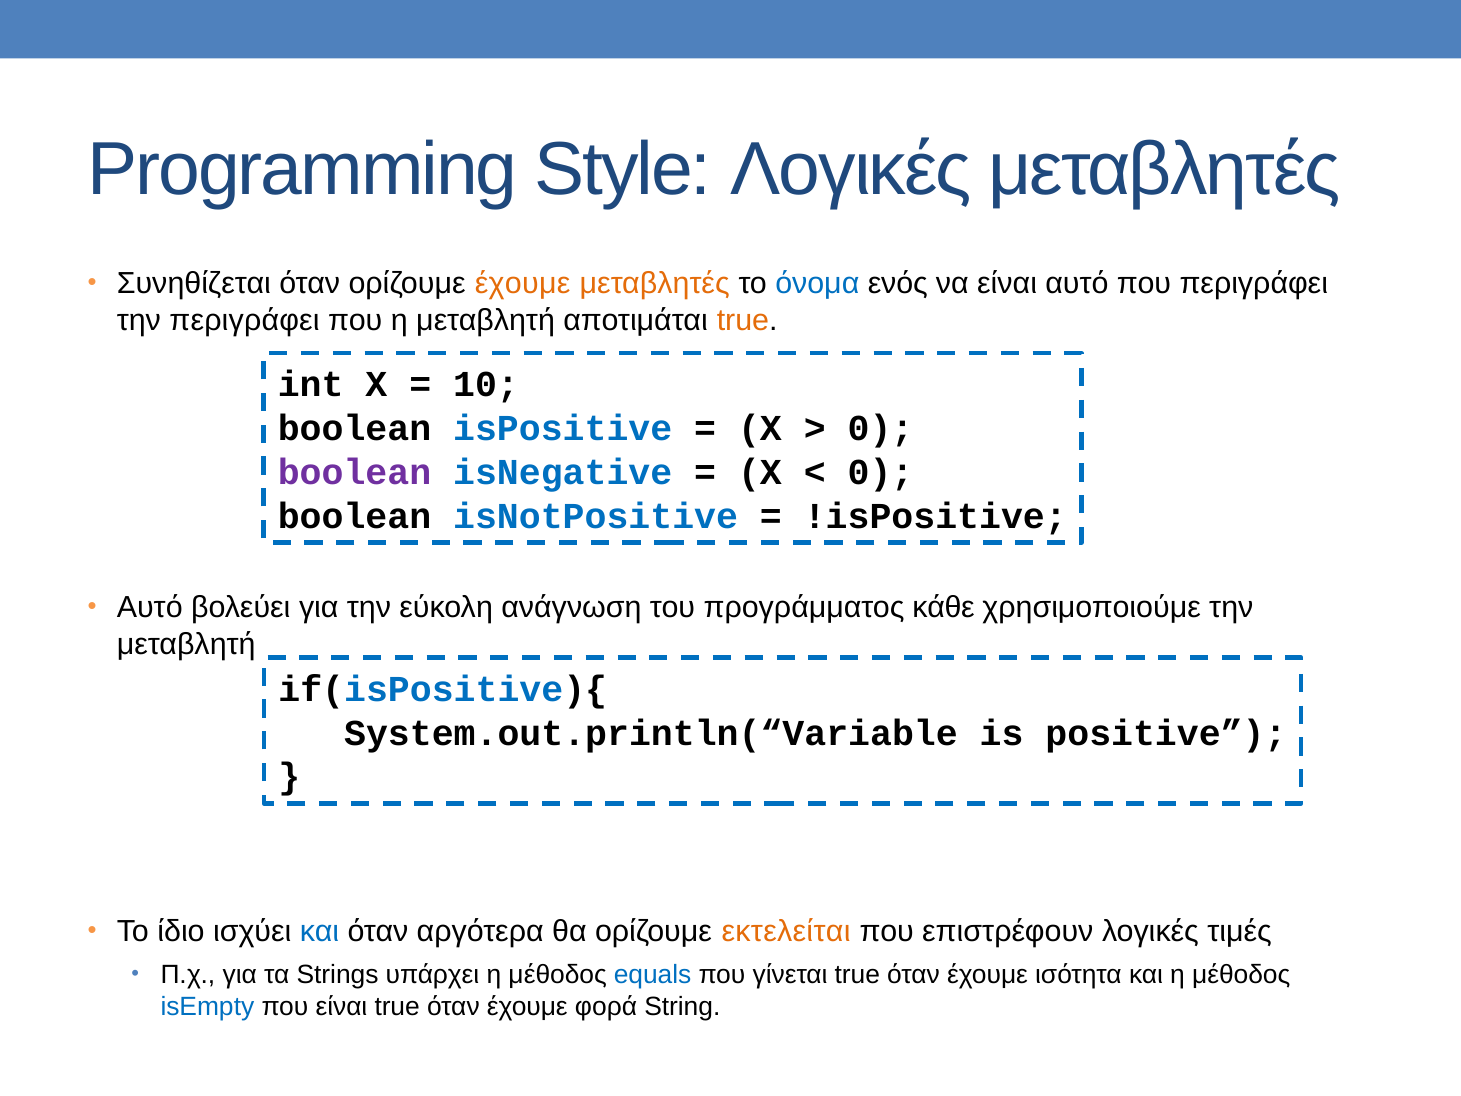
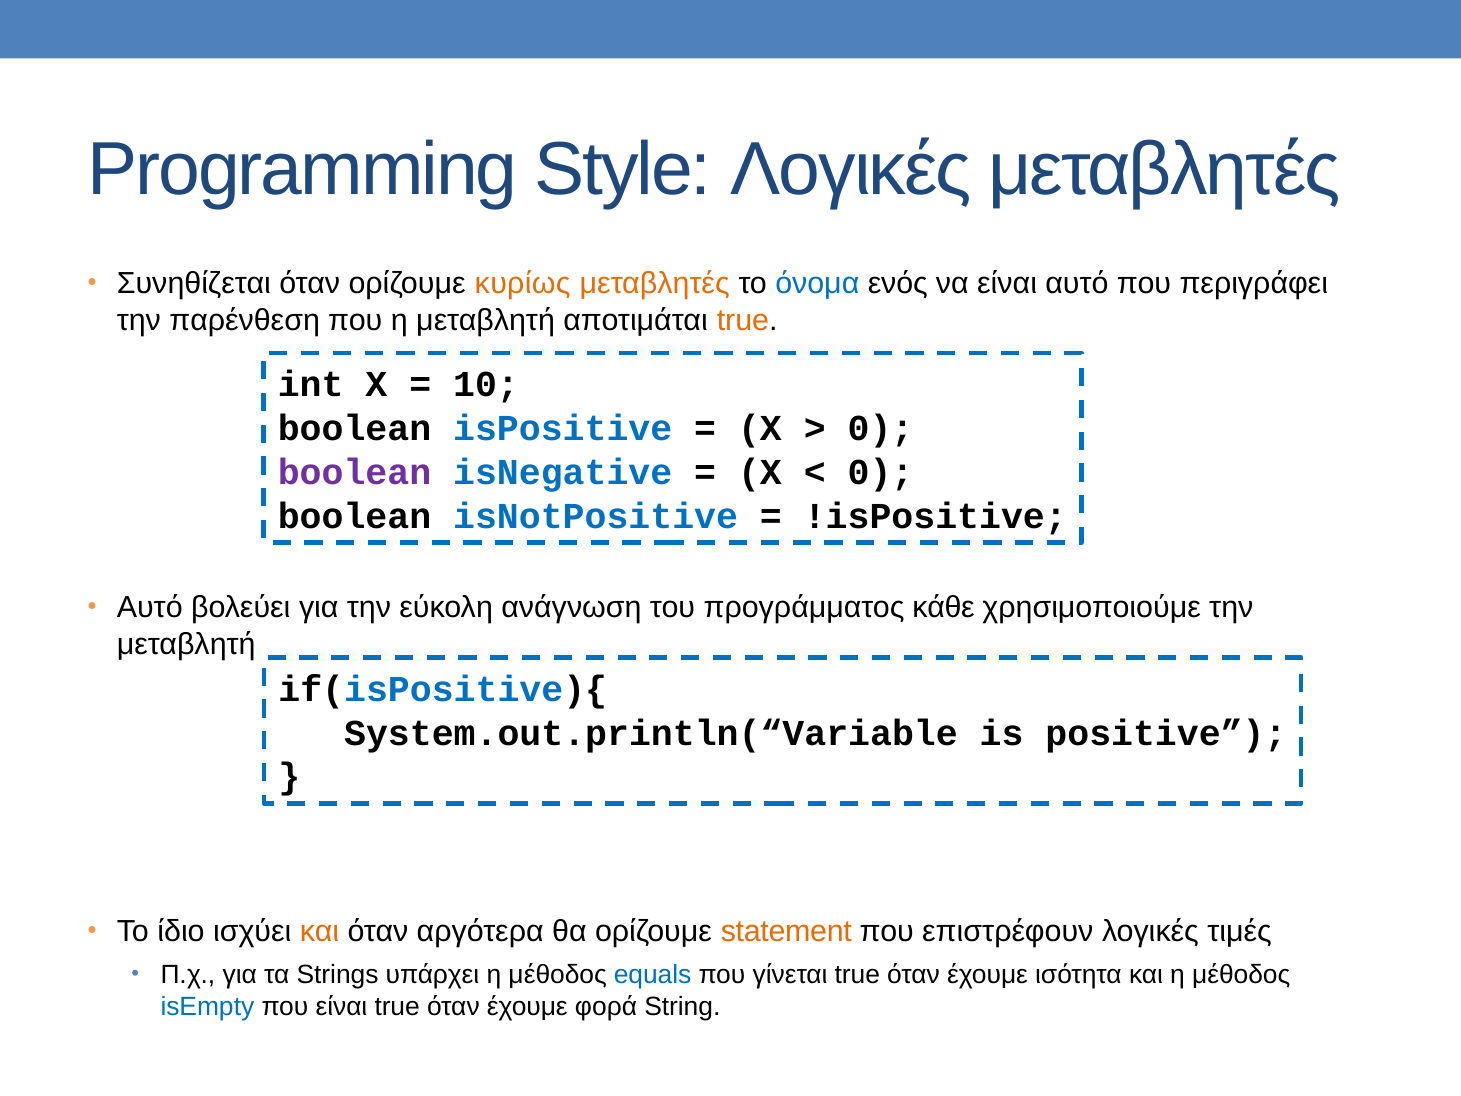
ορίζουμε έχουμε: έχουμε -> κυρίως
την περιγράφει: περιγράφει -> παρένθεση
και at (320, 931) colour: blue -> orange
εκτελείται: εκτελείται -> statement
